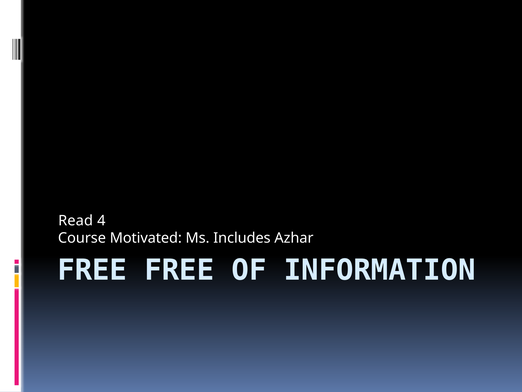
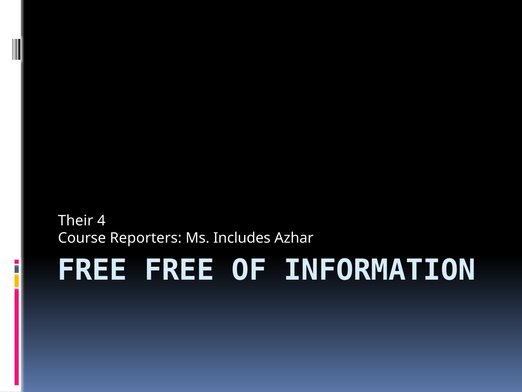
Read: Read -> Their
Motivated: Motivated -> Reporters
